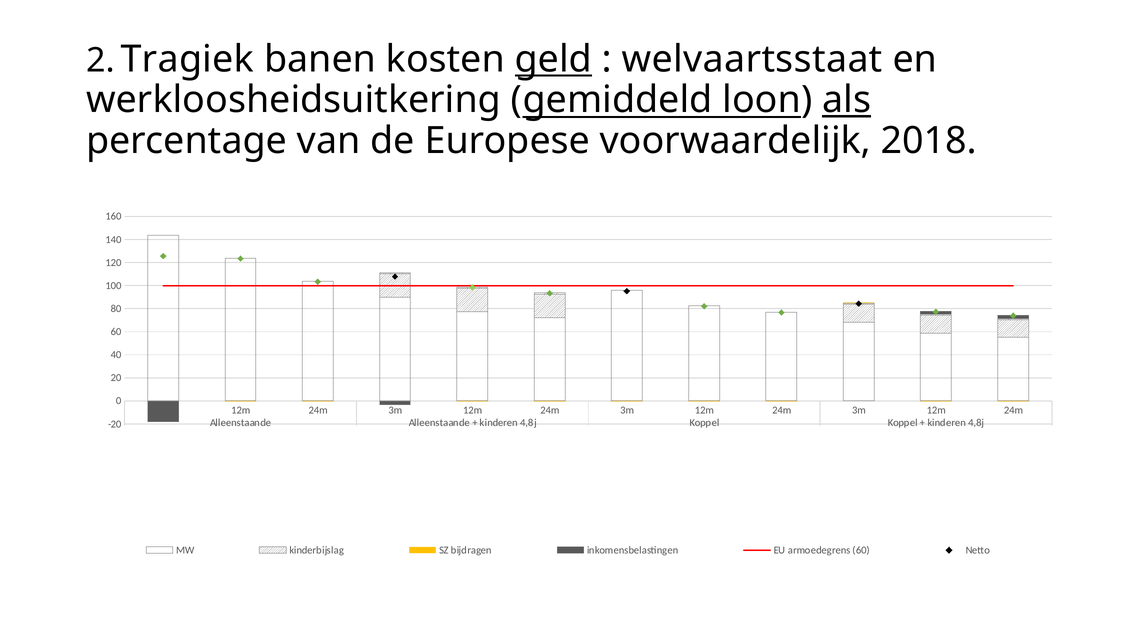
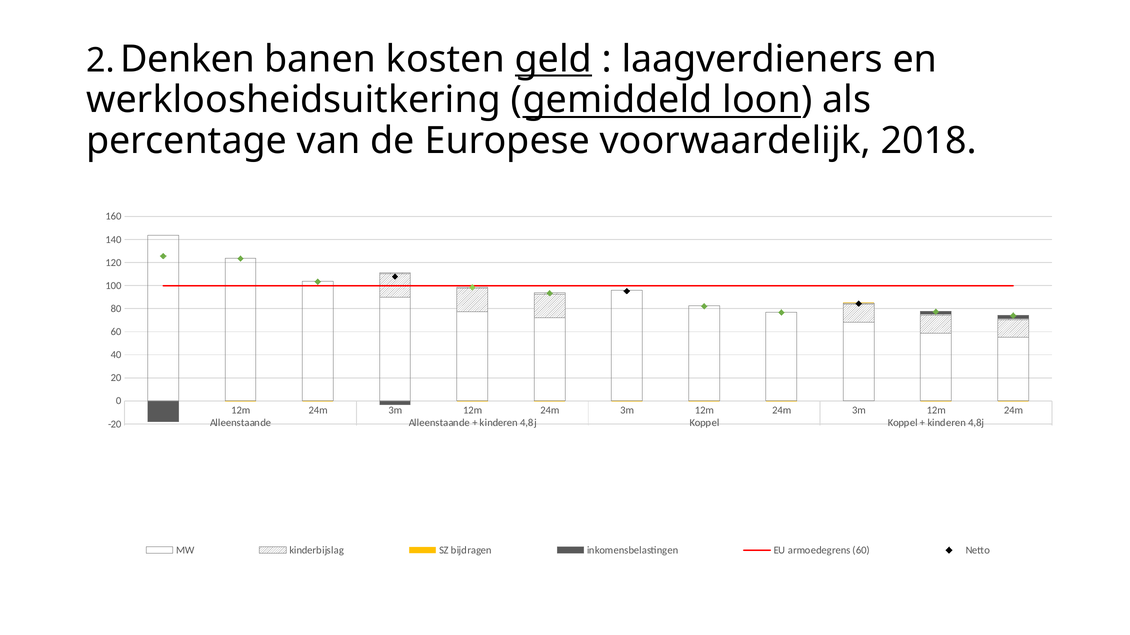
Tragiek: Tragiek -> Denken
welvaartsstaat: welvaartsstaat -> laagverdieners
als underline: present -> none
